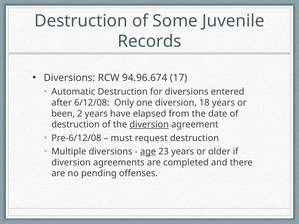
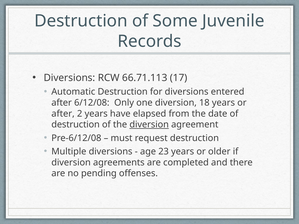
94.96.674: 94.96.674 -> 66.71.113
been at (63, 114): been -> after
age underline: present -> none
